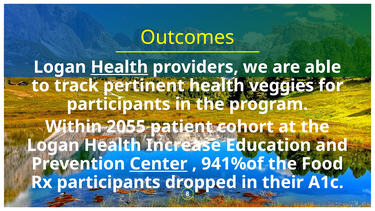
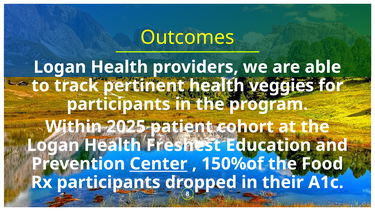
Health at (119, 67) underline: present -> none
2055: 2055 -> 2025
Increase: Increase -> Freshest
941%of: 941%of -> 150%of
